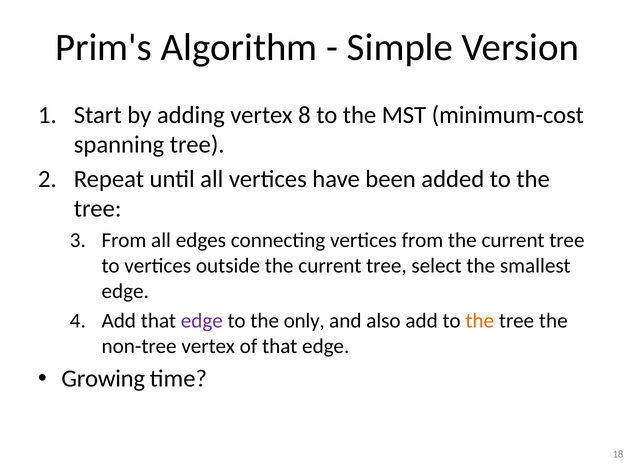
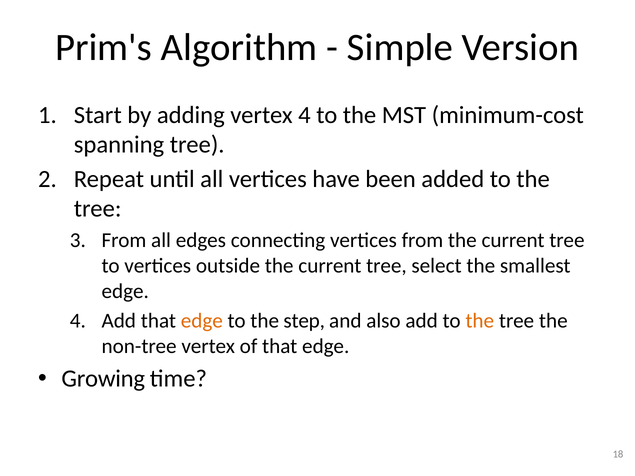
vertex 8: 8 -> 4
edge at (202, 321) colour: purple -> orange
only: only -> step
